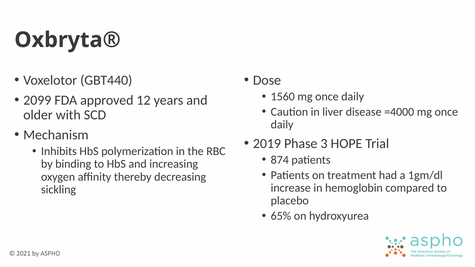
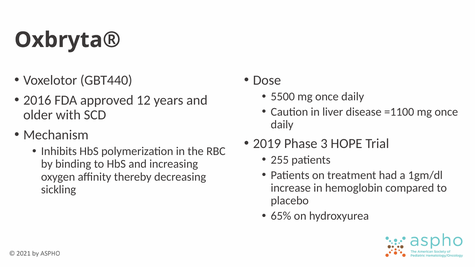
1560: 1560 -> 5500
2099: 2099 -> 2016
=4000: =4000 -> =1100
874: 874 -> 255
